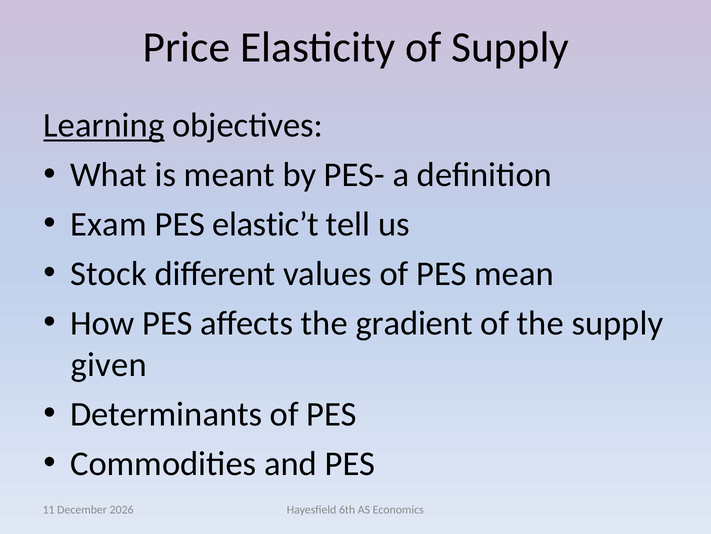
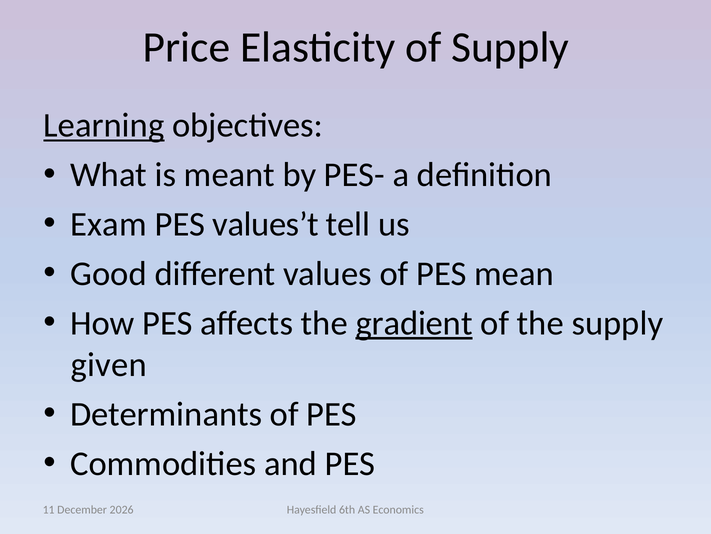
elastic’t: elastic’t -> values’t
Stock: Stock -> Good
gradient underline: none -> present
